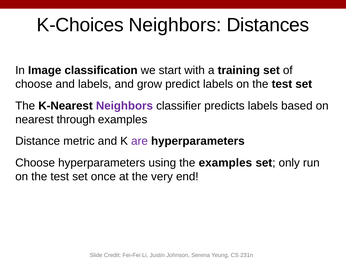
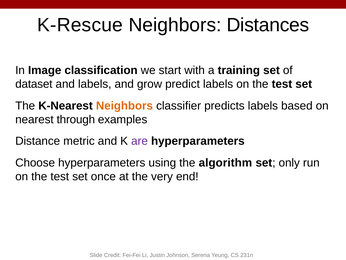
K-Choices: K-Choices -> K-Rescue
choose at (34, 84): choose -> dataset
Neighbors at (124, 106) colour: purple -> orange
the examples: examples -> algorithm
